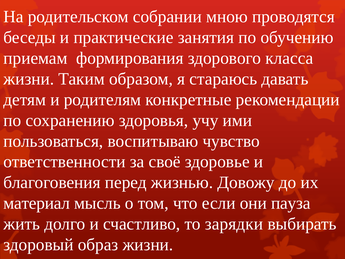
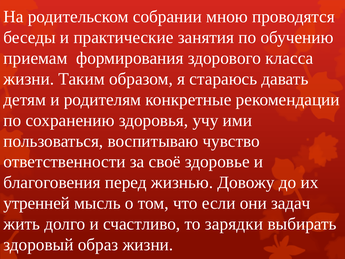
материал: материал -> утренней
пауза: пауза -> задач
